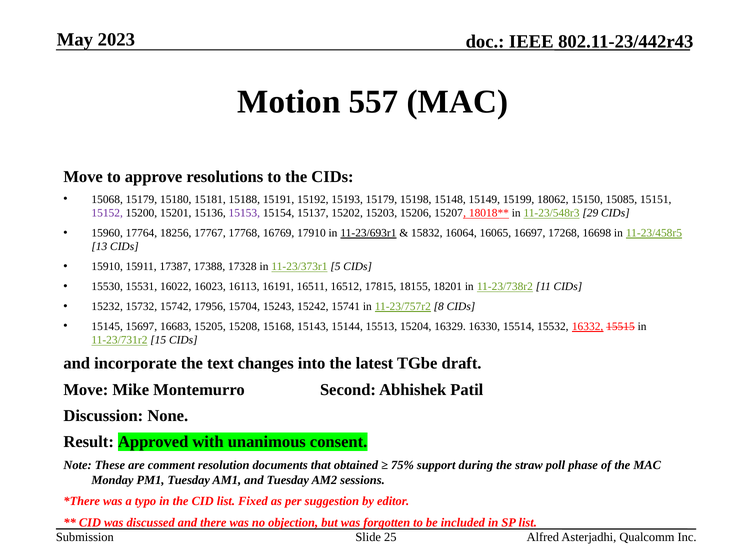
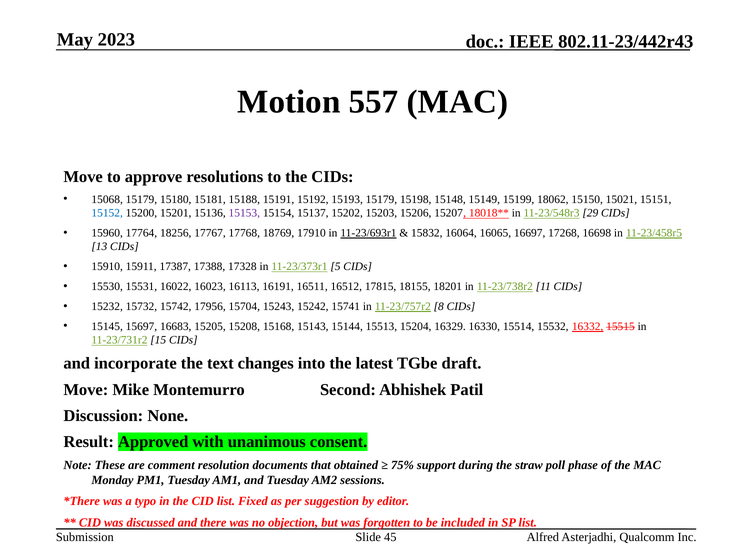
15085: 15085 -> 15021
15152 colour: purple -> blue
16769: 16769 -> 18769
25: 25 -> 45
